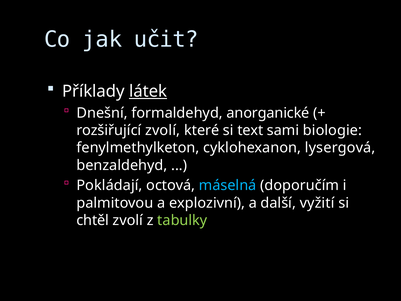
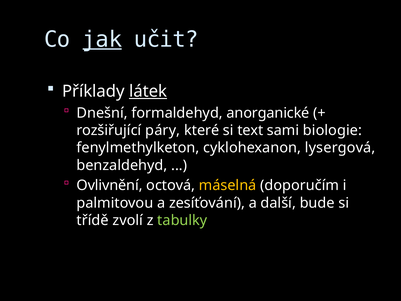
jak underline: none -> present
rozšiřující zvolí: zvolí -> páry
Pokládají: Pokládají -> Ovlivnění
máselná colour: light blue -> yellow
explozivní: explozivní -> zesíťování
vyžití: vyžití -> bude
chtěl: chtěl -> třídě
